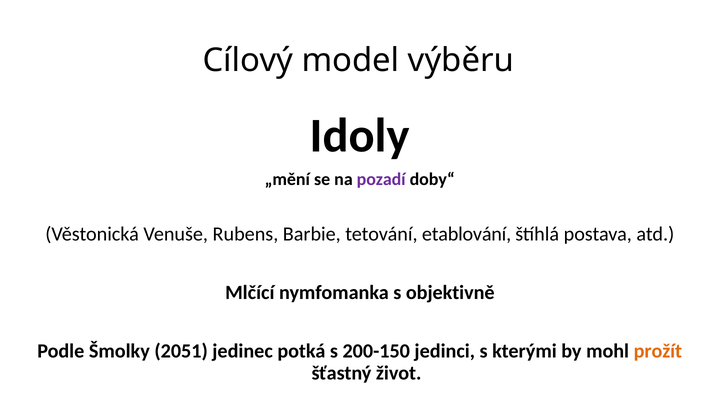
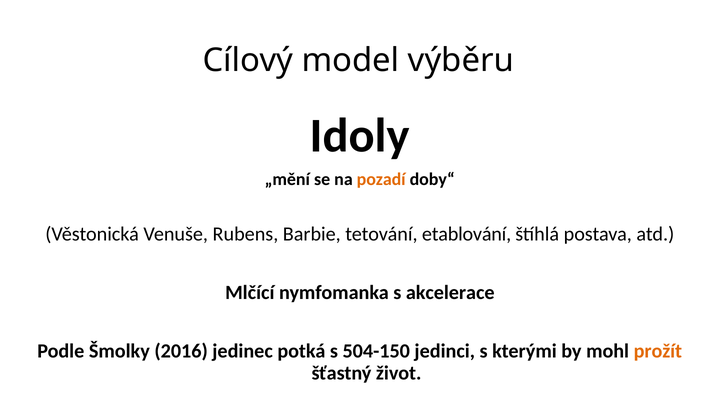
pozadí colour: purple -> orange
objektivně: objektivně -> akcelerace
2051: 2051 -> 2016
200-150: 200-150 -> 504-150
